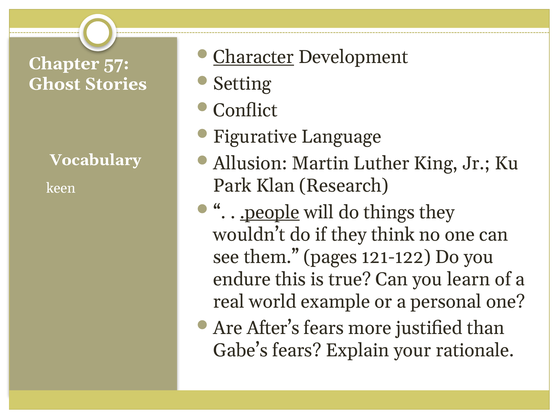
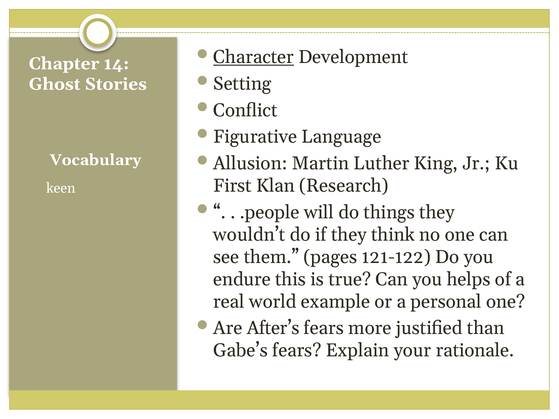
57: 57 -> 14
Park: Park -> First
.people underline: present -> none
learn: learn -> helps
